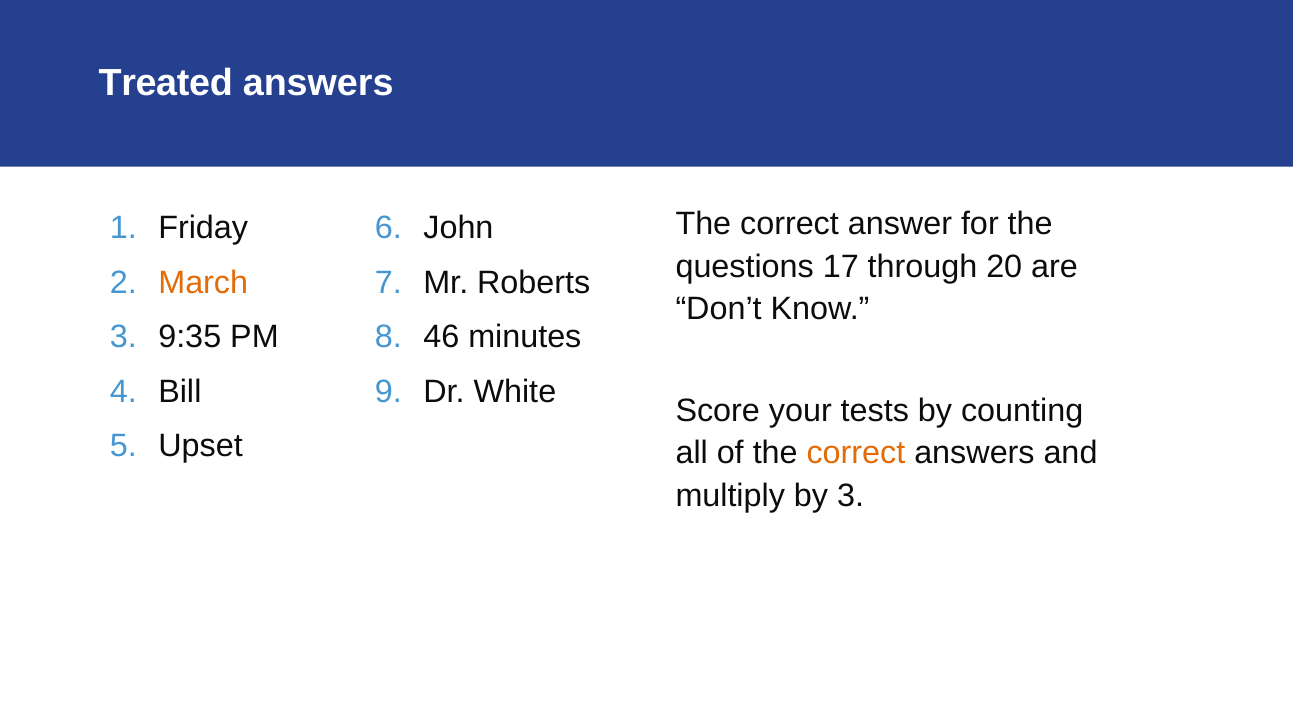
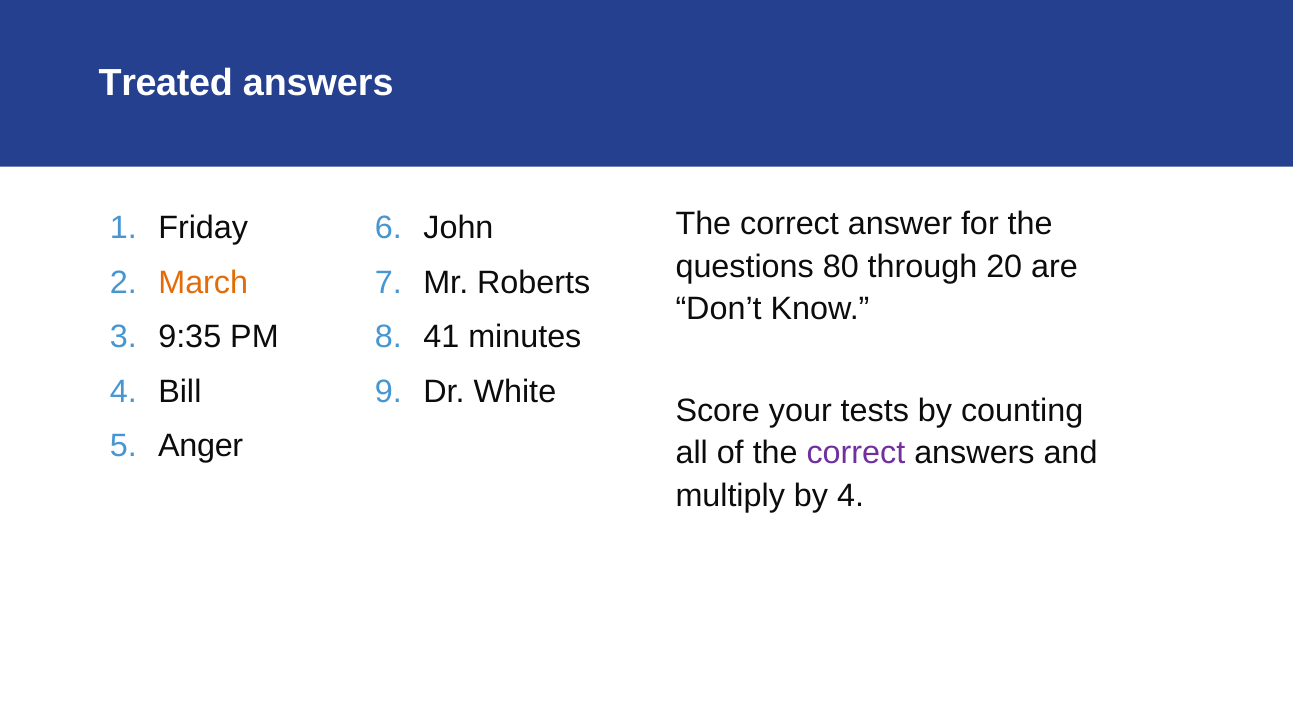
17: 17 -> 80
46: 46 -> 41
Upset: Upset -> Anger
correct at (856, 453) colour: orange -> purple
by 3: 3 -> 4
